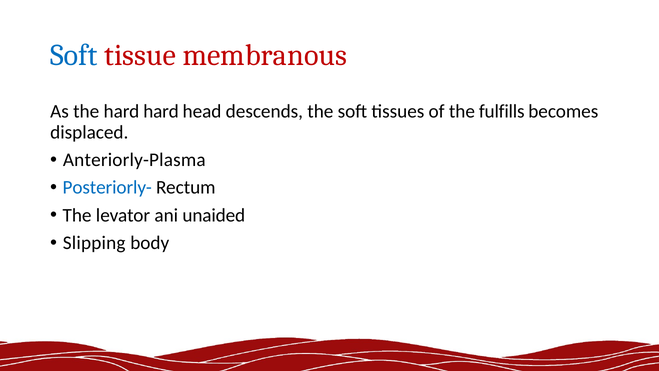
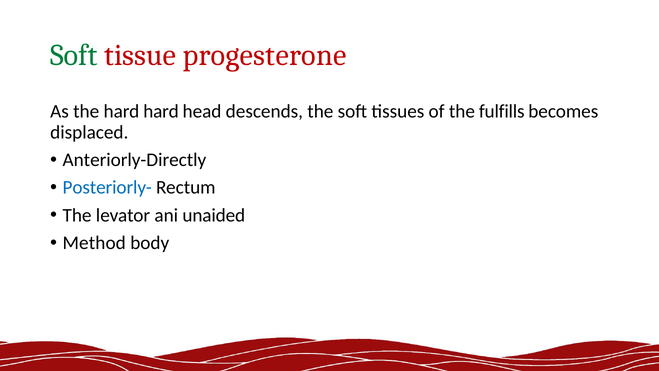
Soft at (74, 55) colour: blue -> green
membranous: membranous -> progesterone
Anteriorly-Plasma: Anteriorly-Plasma -> Anteriorly-Directly
Slipping: Slipping -> Method
